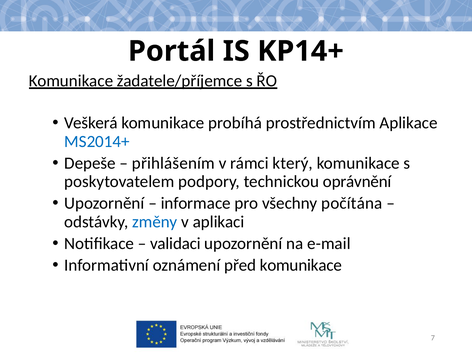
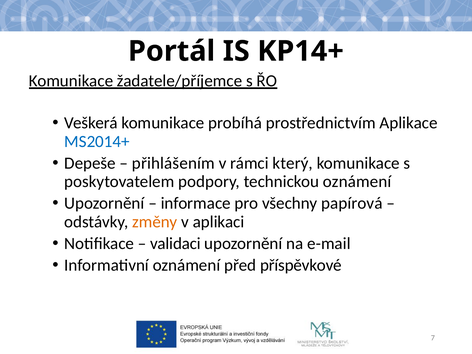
technickou oprávnění: oprávnění -> oznámení
počítána: počítána -> papírová
změny colour: blue -> orange
před komunikace: komunikace -> příspěvkové
